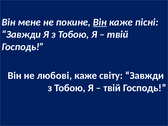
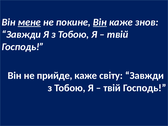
мене underline: none -> present
пісні: пісні -> знов
любові: любові -> прийде
